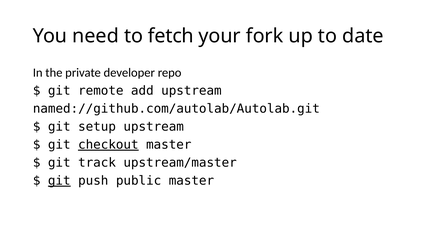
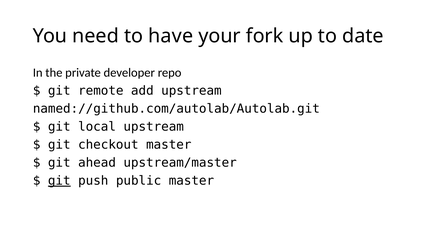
fetch: fetch -> have
setup: setup -> local
checkout underline: present -> none
track: track -> ahead
